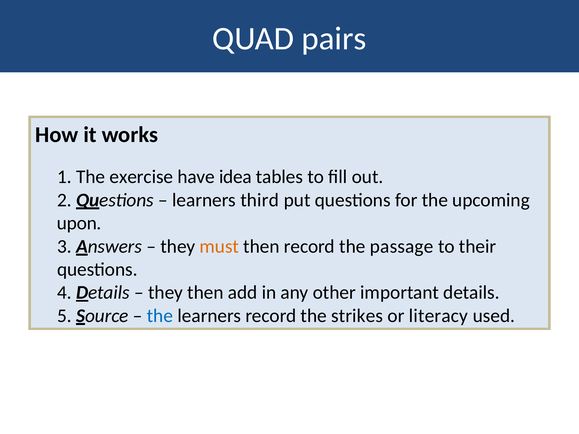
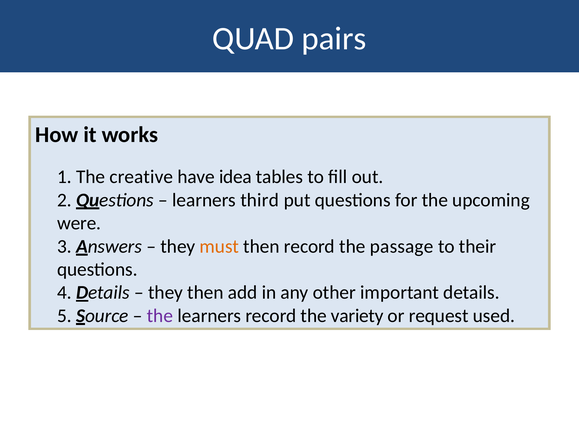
exercise: exercise -> creative
upon: upon -> were
the at (160, 316) colour: blue -> purple
strikes: strikes -> variety
literacy: literacy -> request
